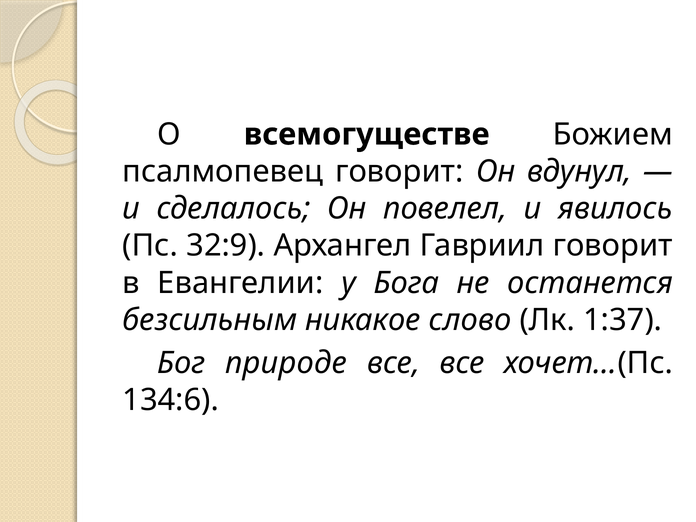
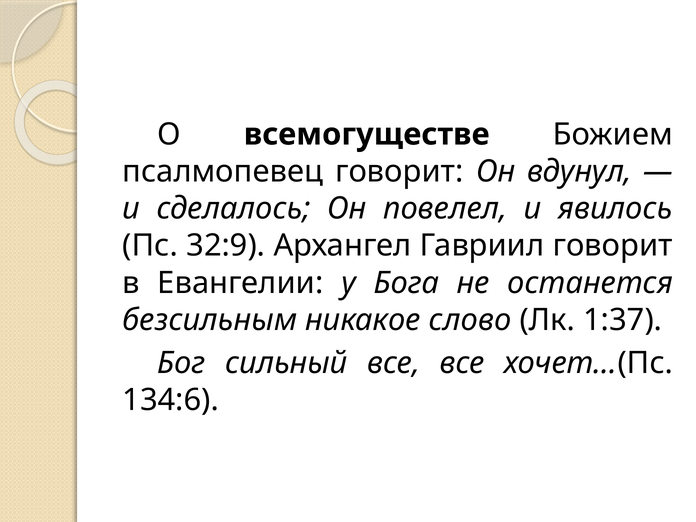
природе: природе -> сильный
